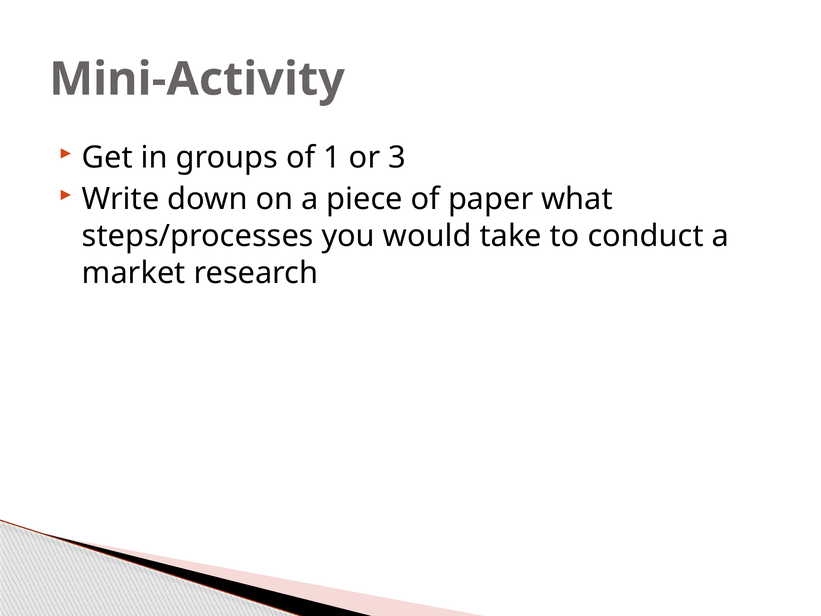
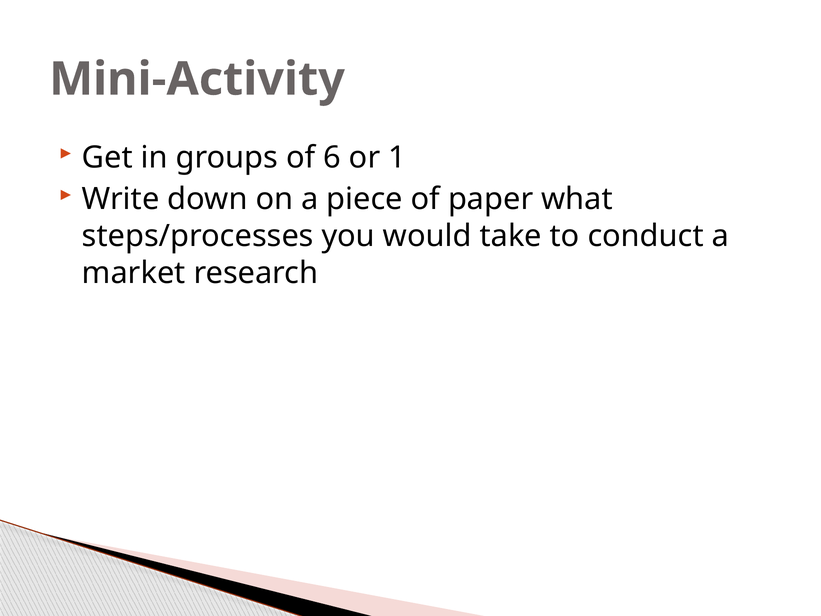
1: 1 -> 6
3: 3 -> 1
